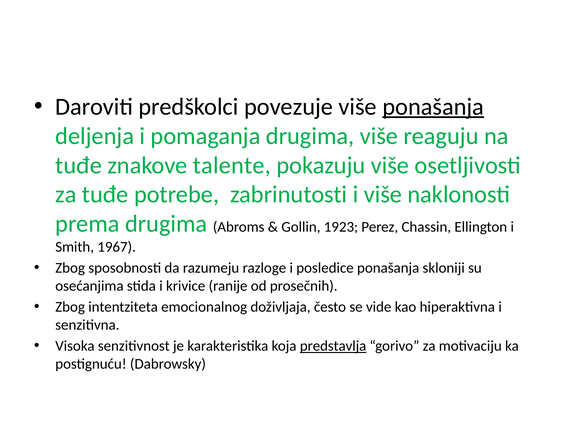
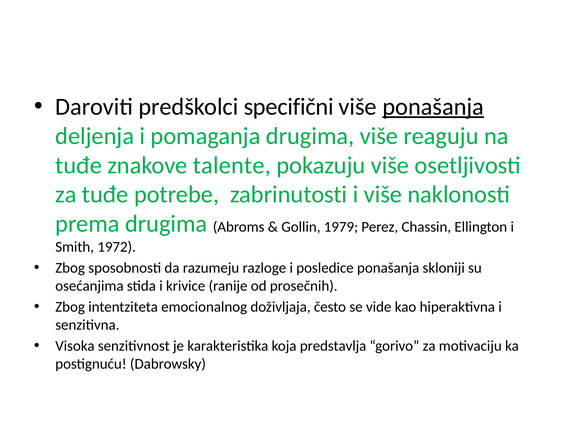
povezuje: povezuje -> specifični
1923: 1923 -> 1979
1967: 1967 -> 1972
predstavlja underline: present -> none
